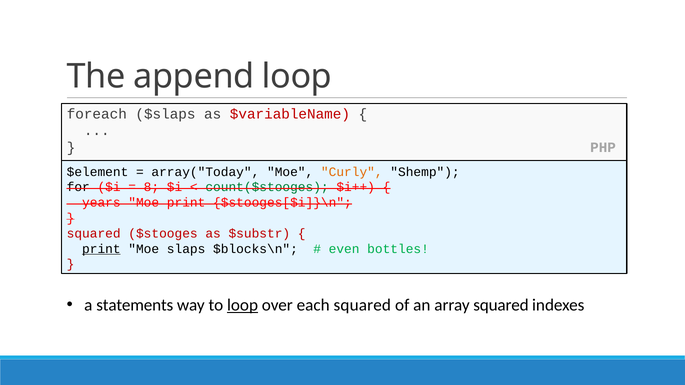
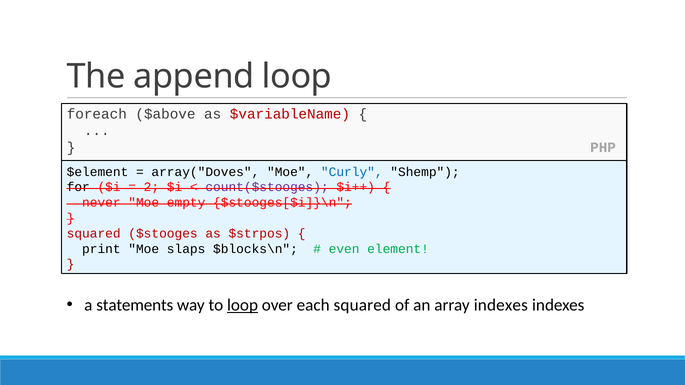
$slaps: $slaps -> $above
array("Today: array("Today -> array("Doves
Curly colour: orange -> blue
8: 8 -> 2
count($stooges colour: green -> purple
years: years -> never
Moe print: print -> empty
$substr: $substr -> $strpos
print at (101, 249) underline: present -> none
bottles: bottles -> element
array squared: squared -> indexes
